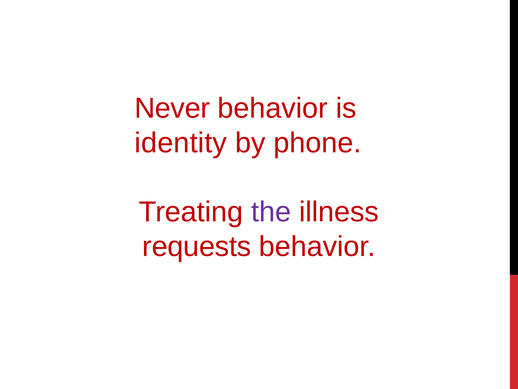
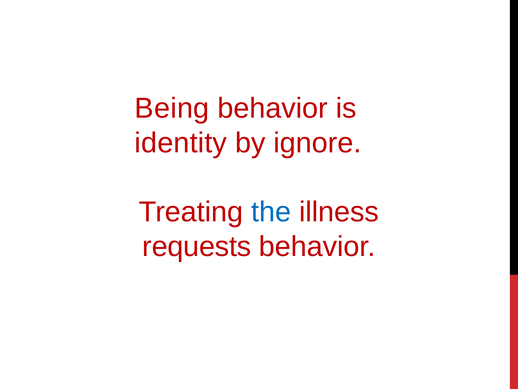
Never: Never -> Being
phone: phone -> ignore
the colour: purple -> blue
